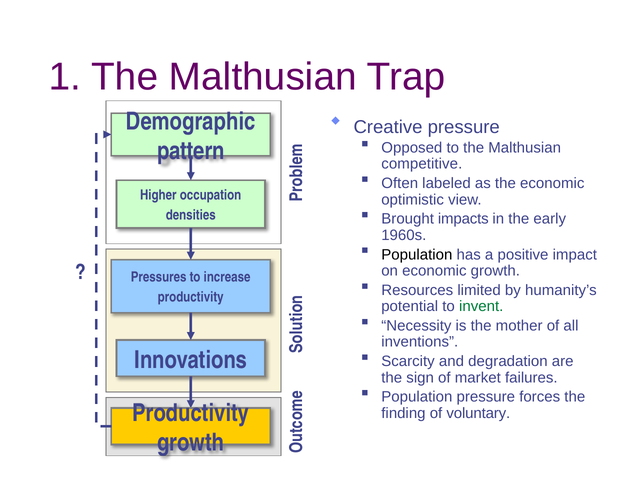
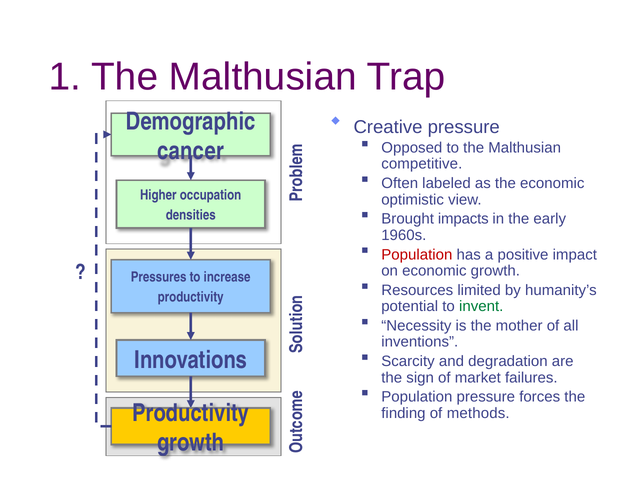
pattern: pattern -> cancer
Population at (417, 255) colour: black -> red
voluntary: voluntary -> methods
